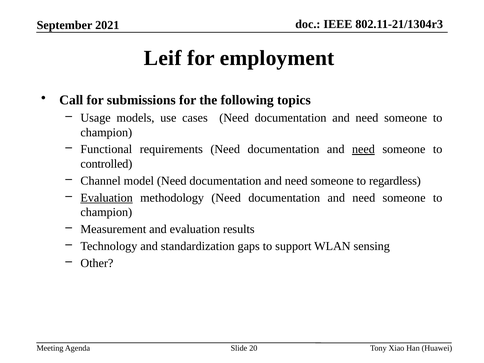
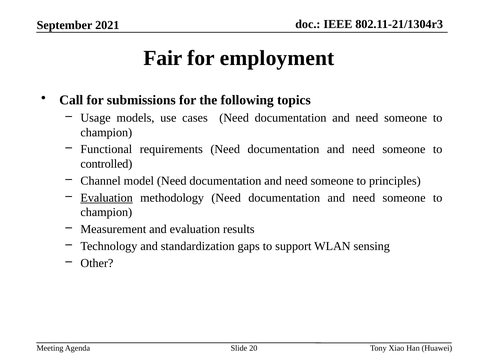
Leif: Leif -> Fair
need at (363, 149) underline: present -> none
regardless: regardless -> principles
